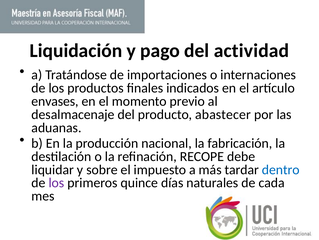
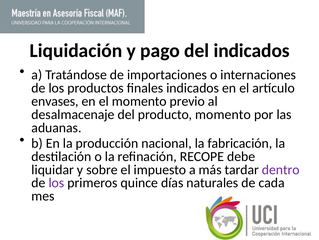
del actividad: actividad -> indicados
producto abastecer: abastecer -> momento
dentro colour: blue -> purple
